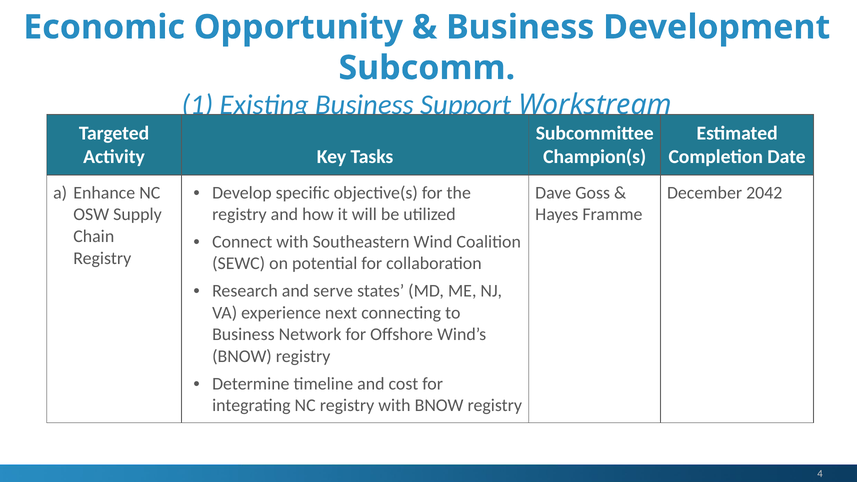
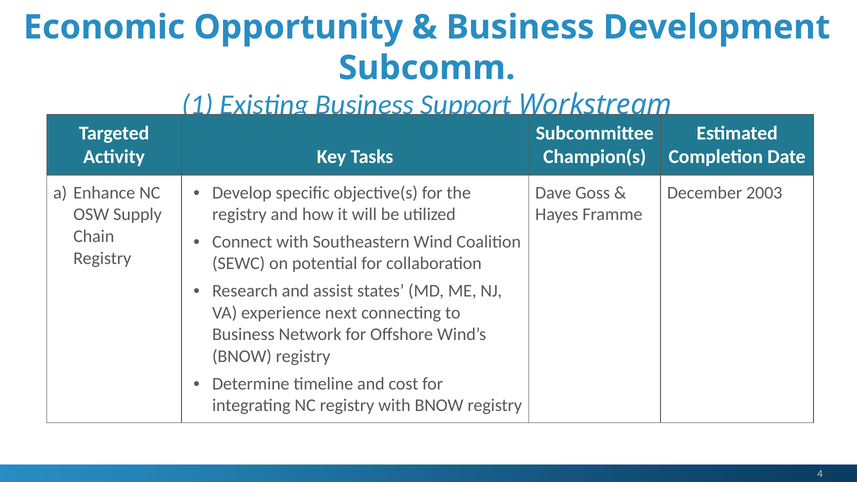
2042: 2042 -> 2003
serve: serve -> assist
